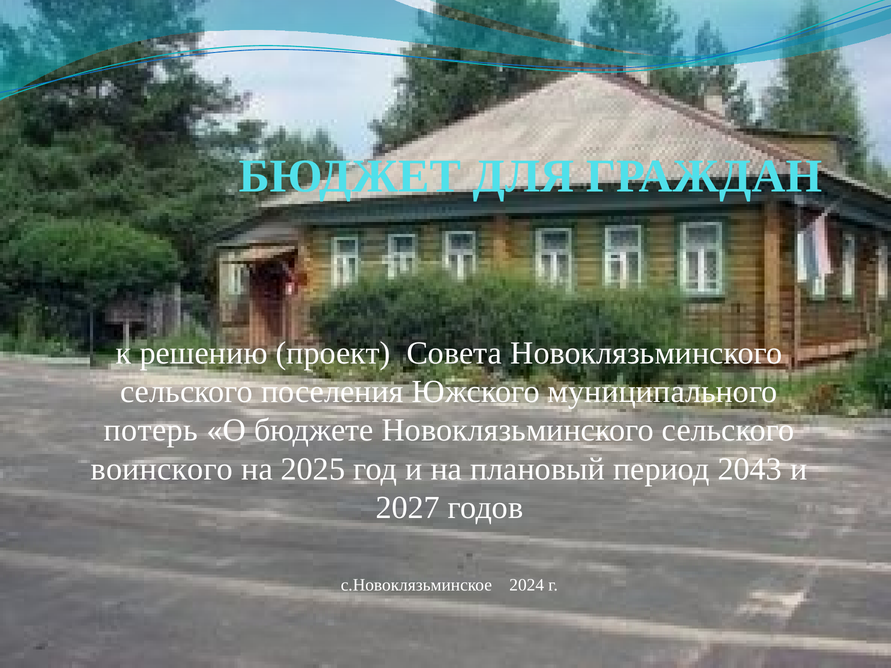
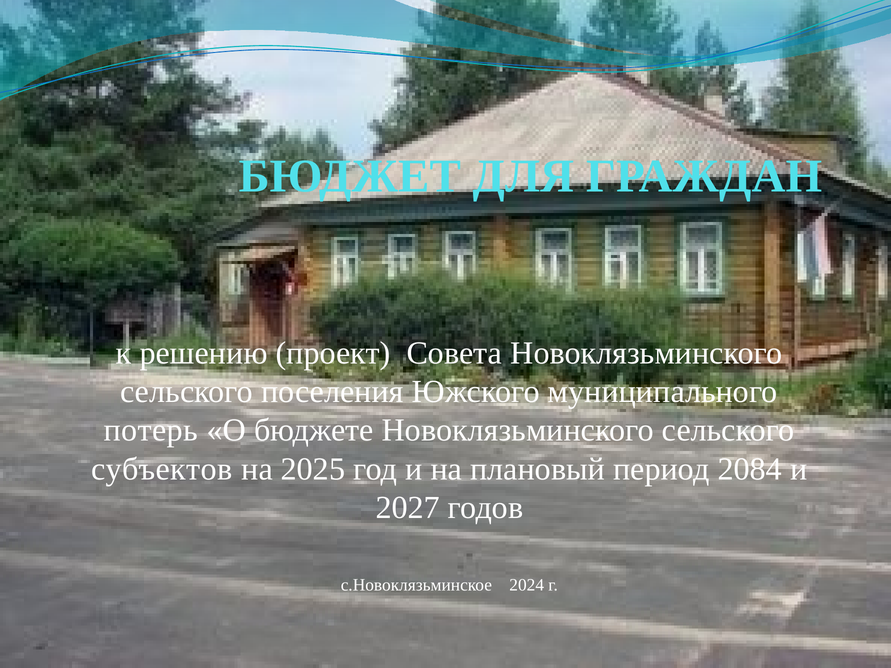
воинского: воинского -> субъектов
2043: 2043 -> 2084
